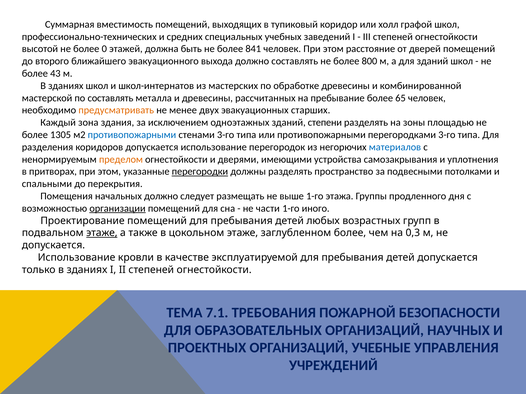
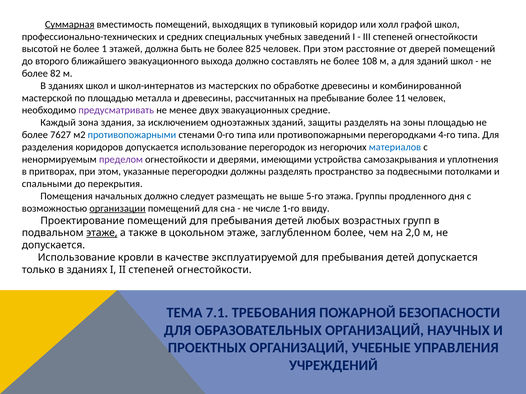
Суммарная underline: none -> present
0: 0 -> 1
841: 841 -> 825
800: 800 -> 108
43: 43 -> 82
по составлять: составлять -> площадью
65: 65 -> 11
предусматривать colour: orange -> purple
старших: старших -> средние
степени: степени -> защиты
1305: 1305 -> 7627
стенами 3-го: 3-го -> 0-го
перегородками 3-го: 3-го -> 4-го
пределом colour: orange -> purple
перегородки underline: present -> none
выше 1-го: 1-го -> 5-го
части: части -> числе
иного: иного -> ввиду
0,3: 0,3 -> 2,0
